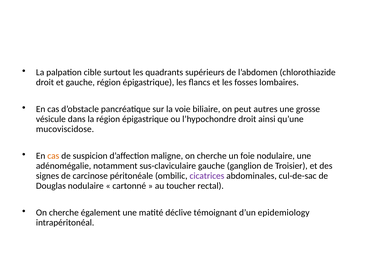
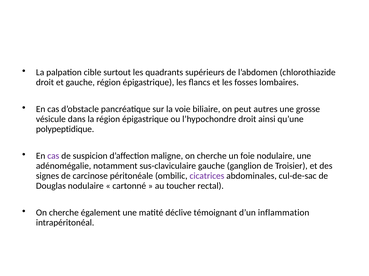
mucoviscidose: mucoviscidose -> polypeptidique
cas at (53, 156) colour: orange -> purple
epidemiology: epidemiology -> inflammation
